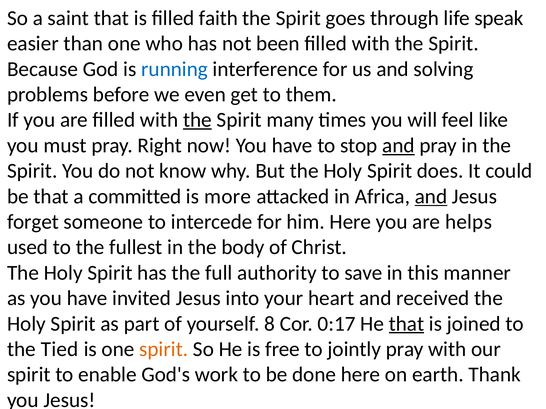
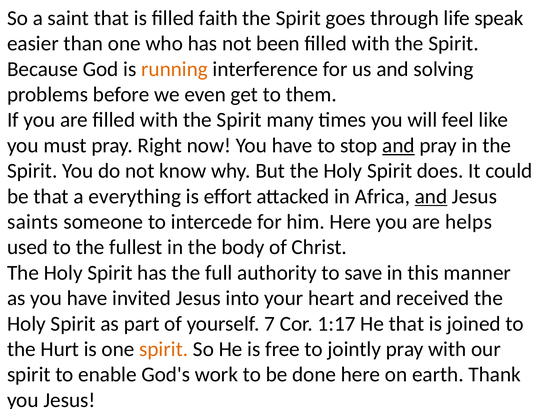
running colour: blue -> orange
the at (197, 120) underline: present -> none
committed: committed -> everything
more: more -> effort
forget: forget -> saints
8: 8 -> 7
0:17: 0:17 -> 1:17
that at (407, 324) underline: present -> none
Tied: Tied -> Hurt
